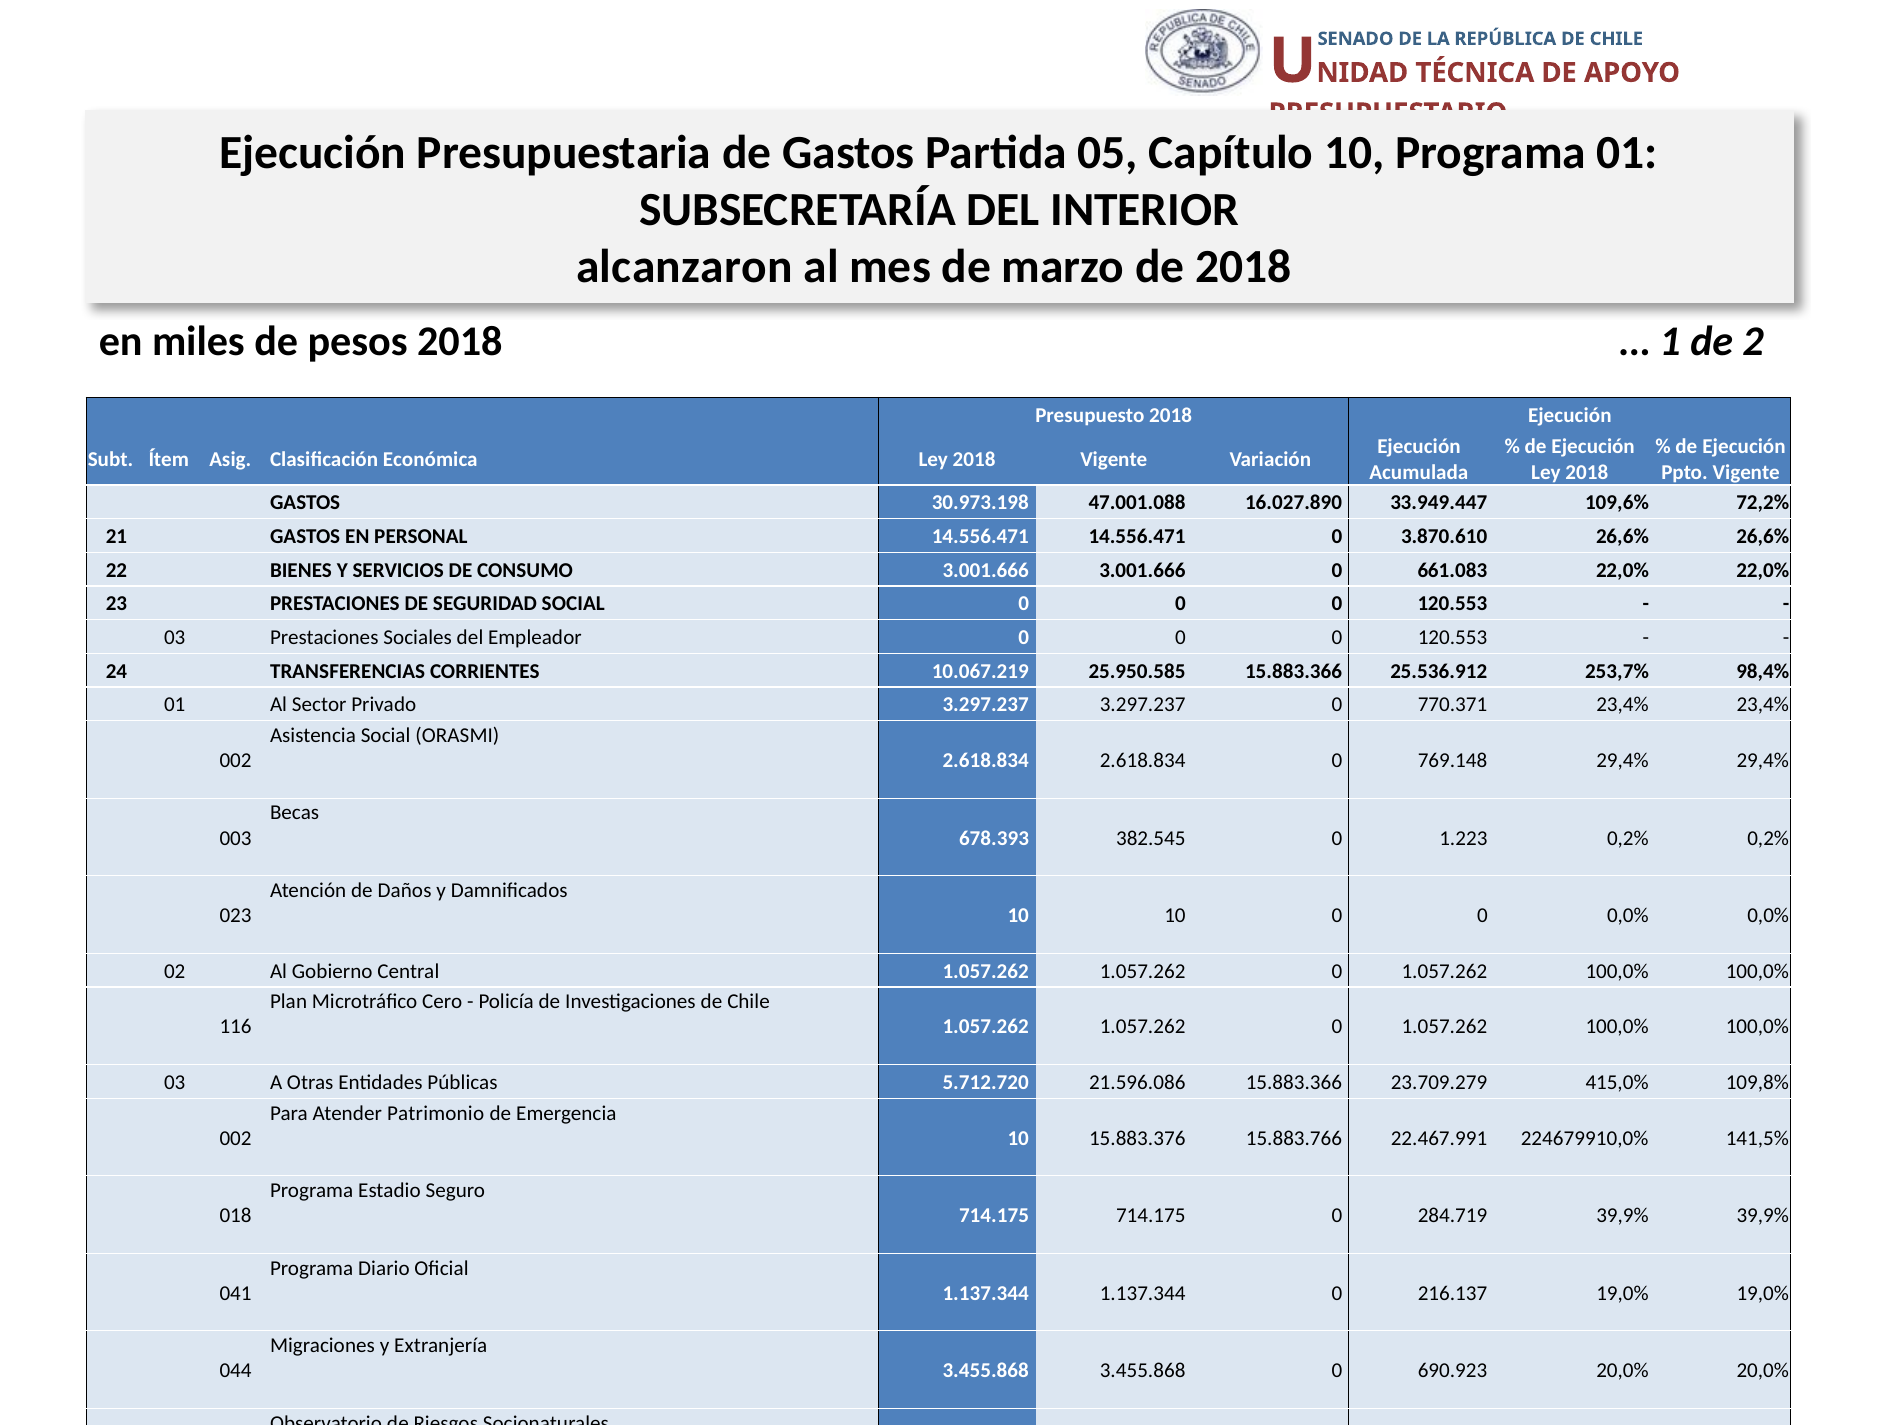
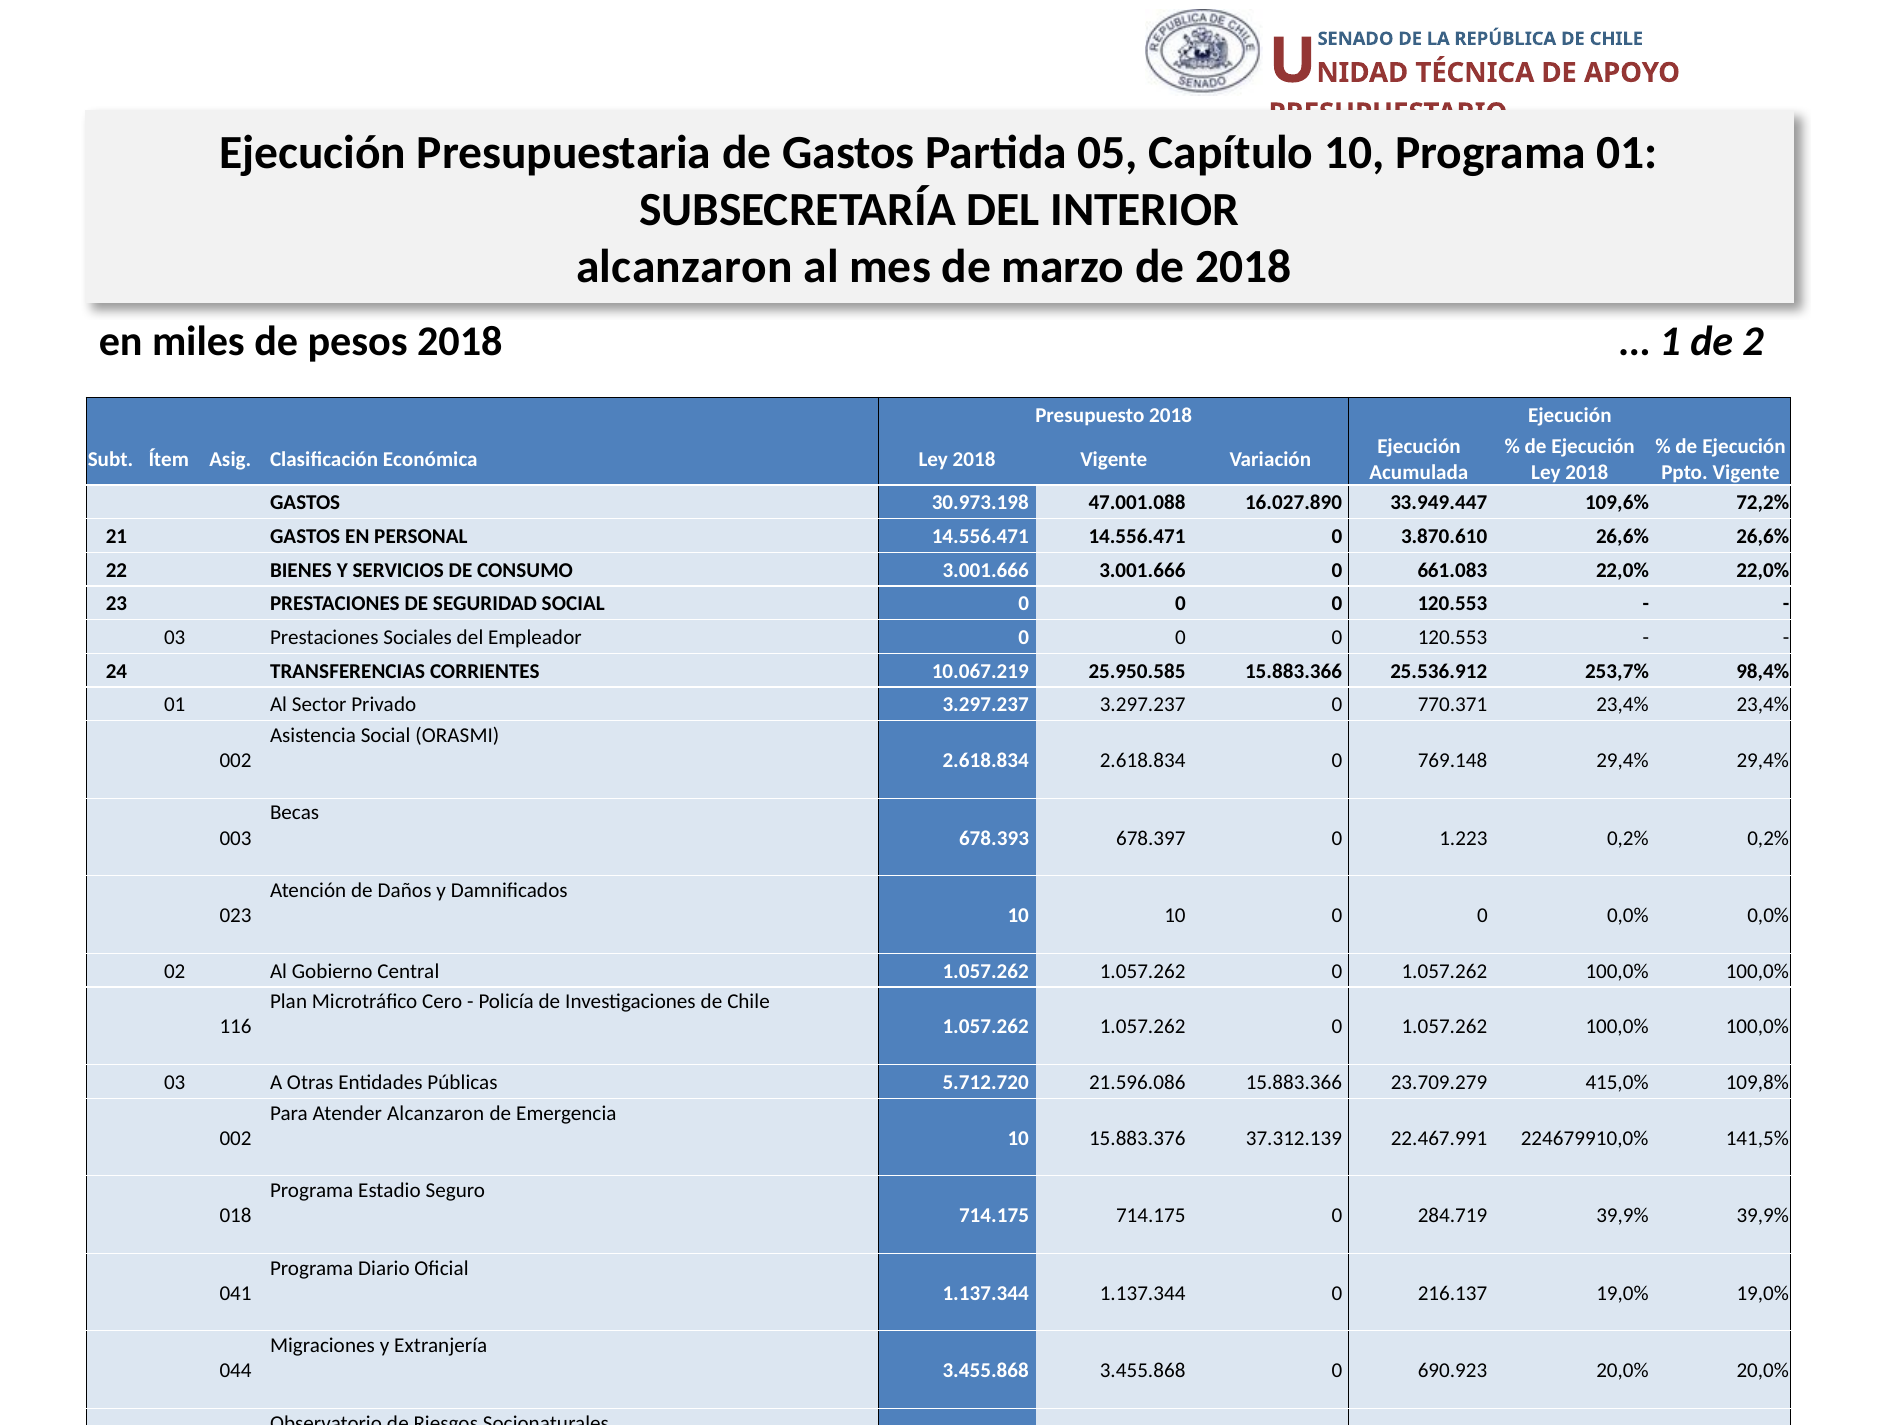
382.545: 382.545 -> 678.397
Atender Patrimonio: Patrimonio -> Alcanzaron
15.883.766: 15.883.766 -> 37.312.139
